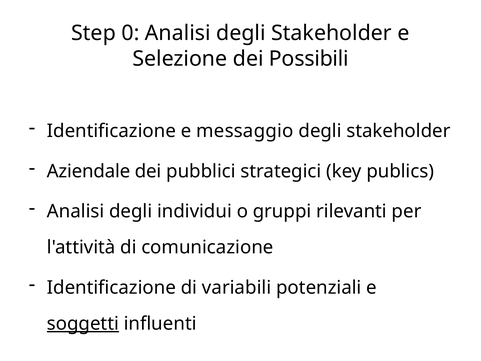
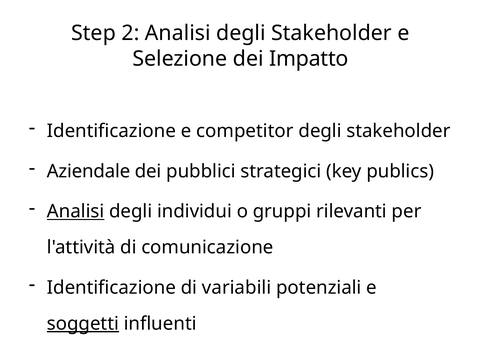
0: 0 -> 2
Possibili: Possibili -> Impatto
messaggio: messaggio -> competitor
Analisi at (76, 211) underline: none -> present
